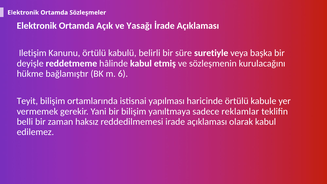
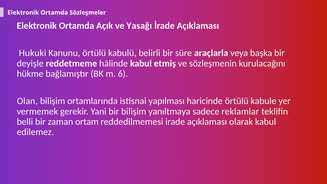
Iletişim: Iletişim -> Hukuki
suretiyle: suretiyle -> araçlarla
Teyit: Teyit -> Olan
haksız: haksız -> ortam
